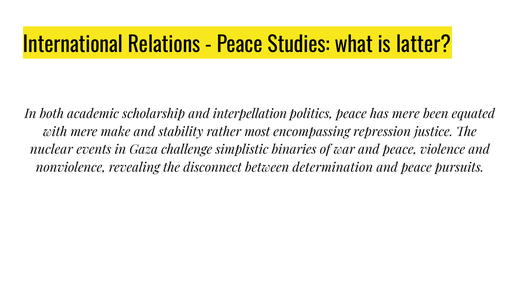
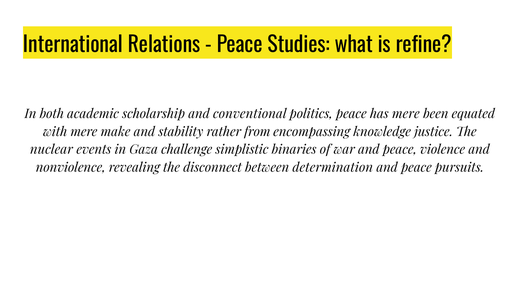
latter: latter -> refine
interpellation: interpellation -> conventional
most: most -> from
repression: repression -> knowledge
